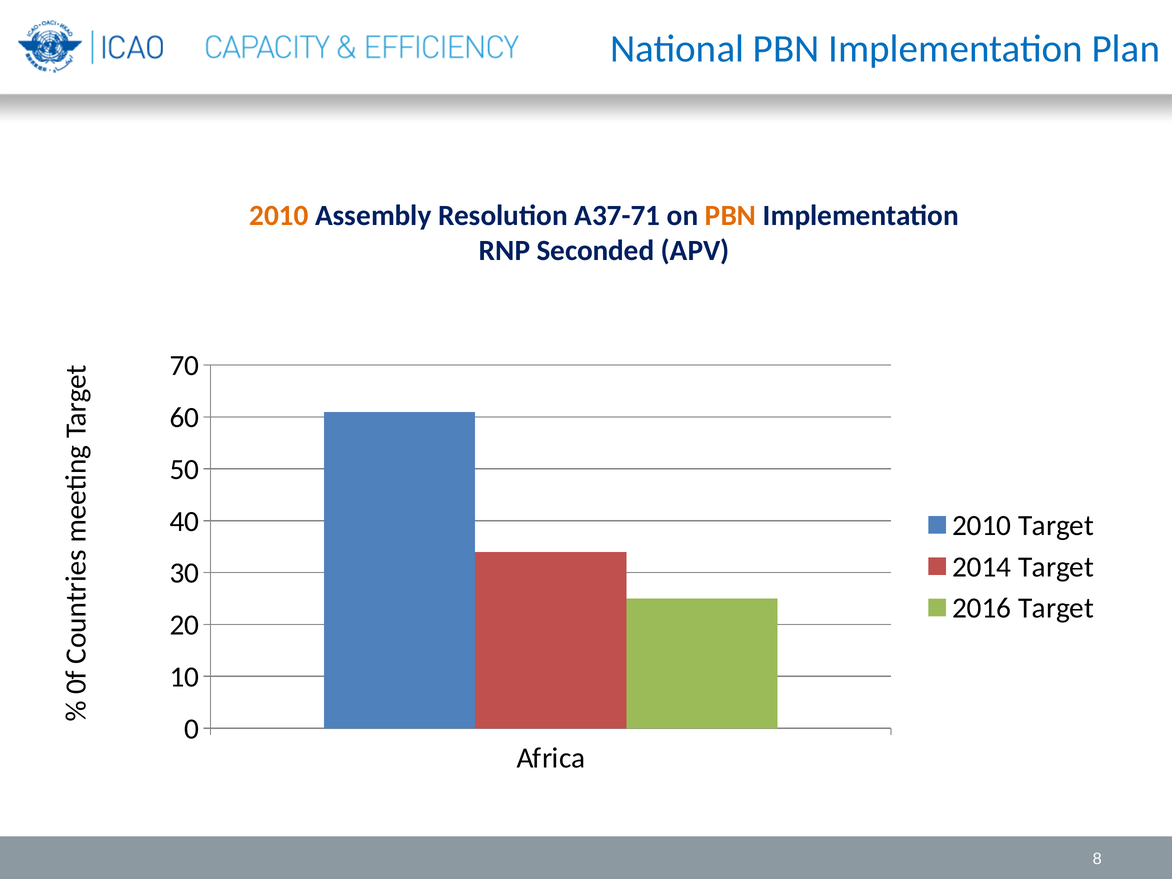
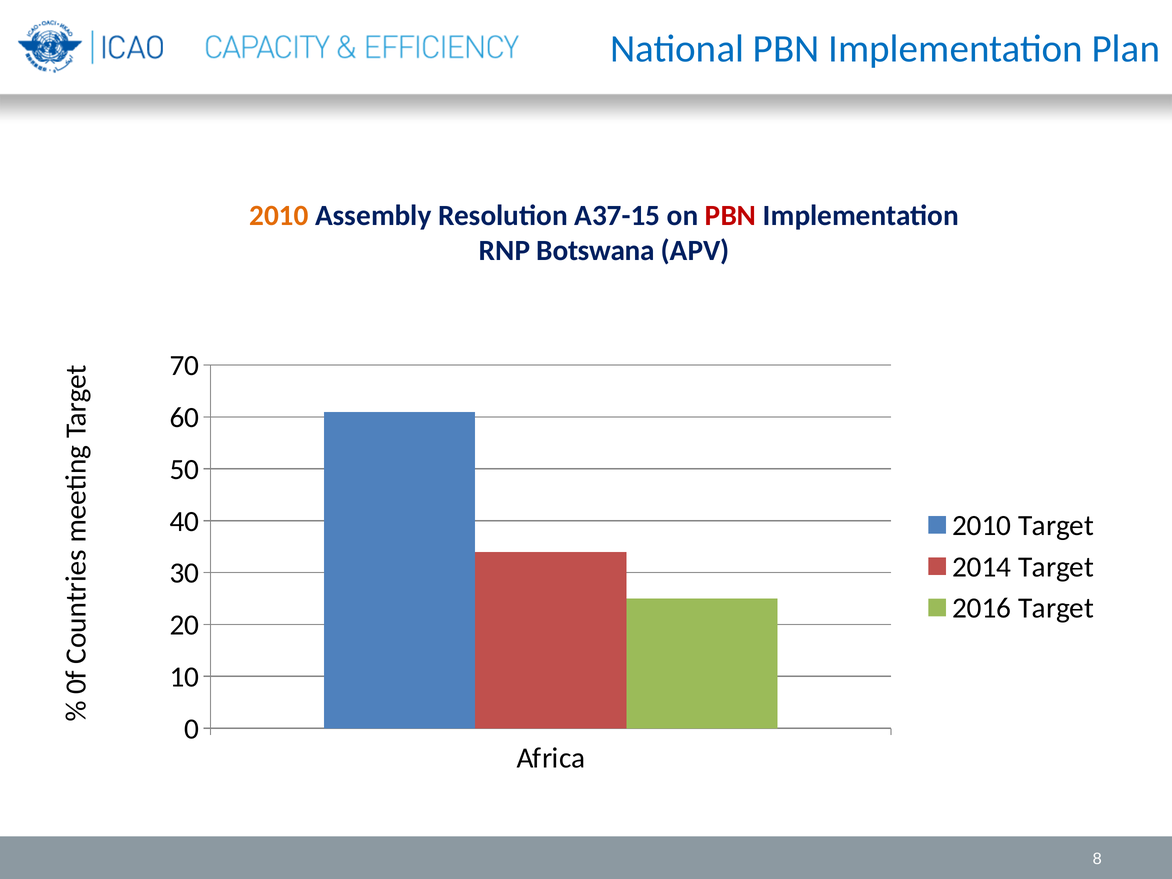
A37-71: A37-71 -> A37-15
PBN at (731, 216) colour: orange -> red
Seconded: Seconded -> Botswana
